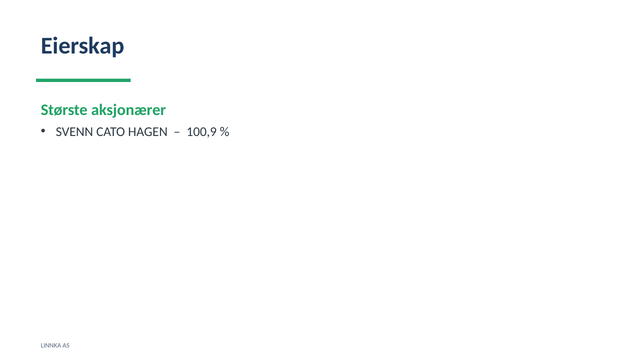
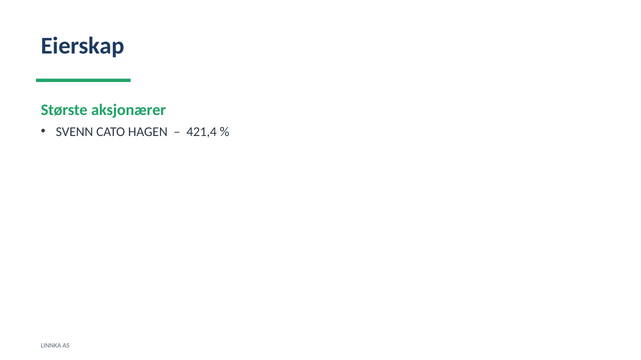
100,9: 100,9 -> 421,4
